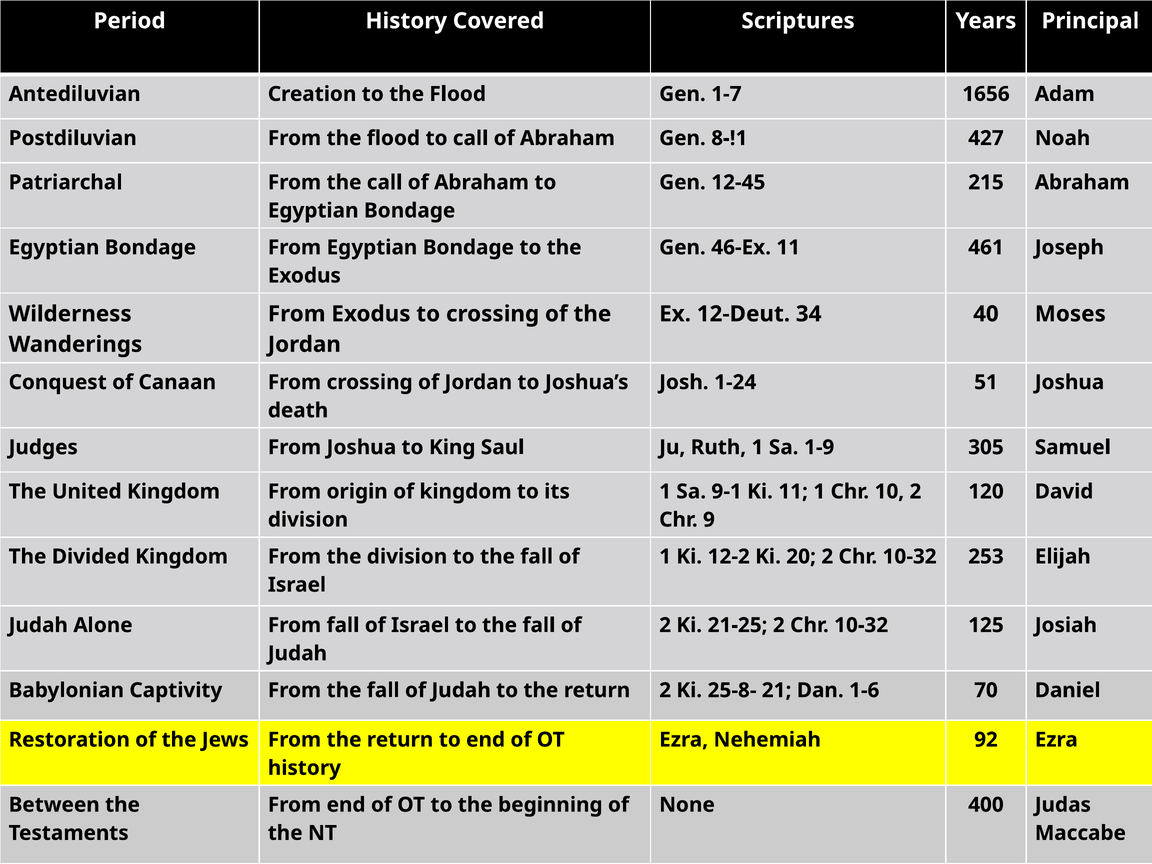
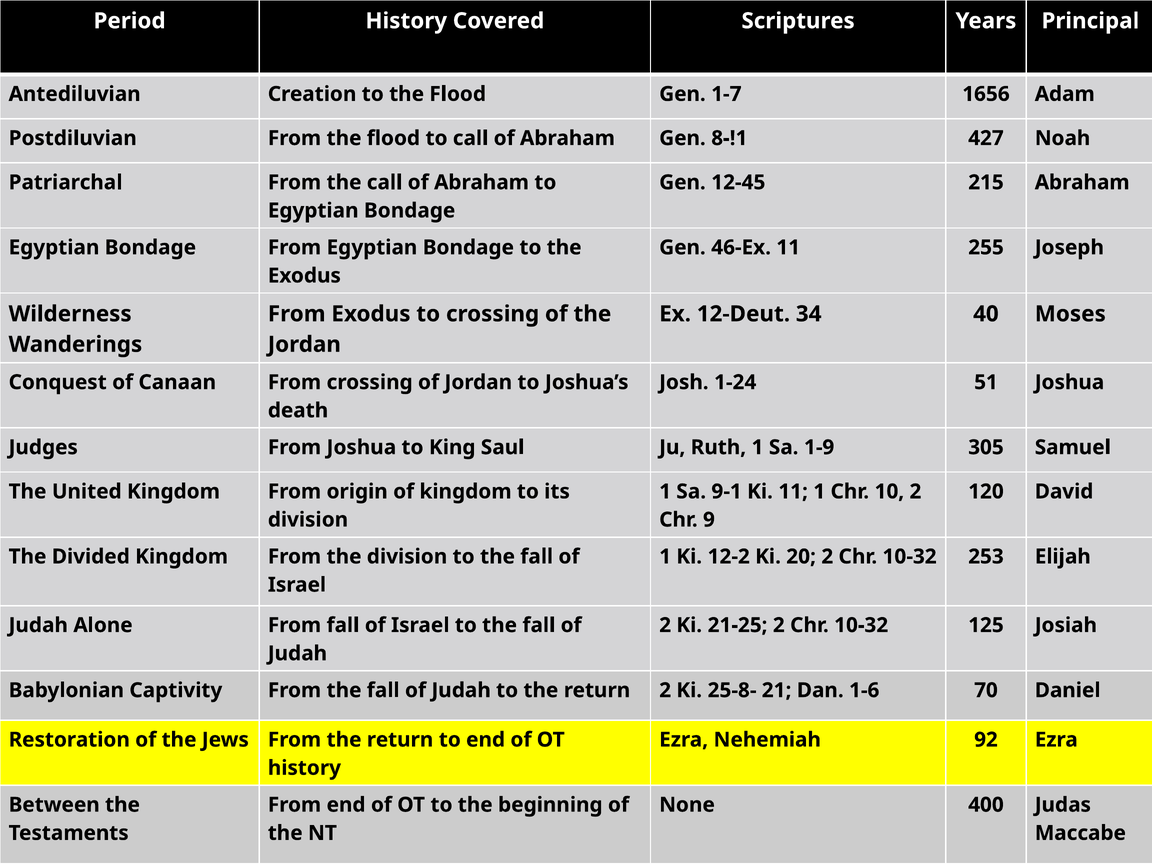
461: 461 -> 255
